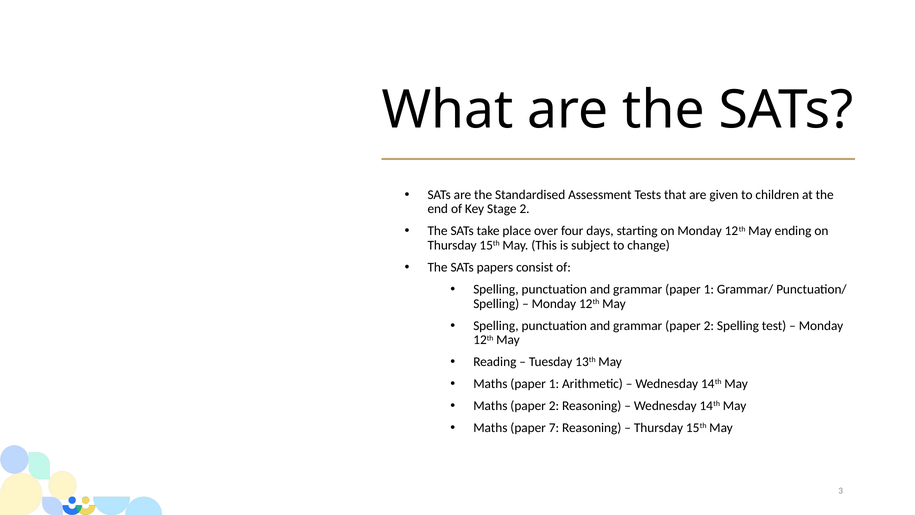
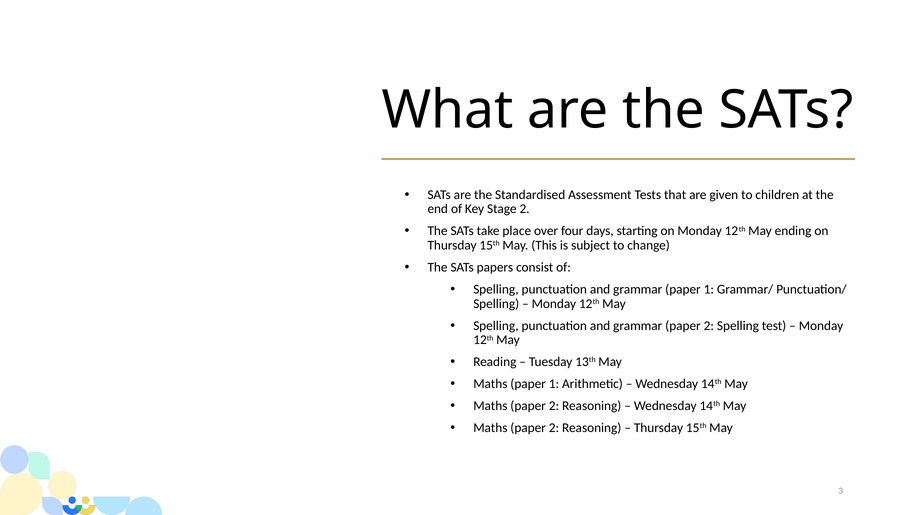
7 at (554, 428): 7 -> 2
